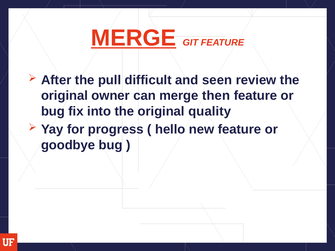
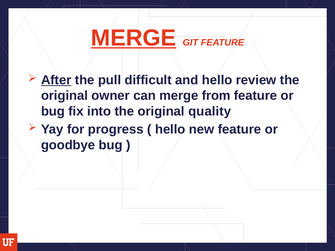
After underline: none -> present
and seen: seen -> hello
then: then -> from
